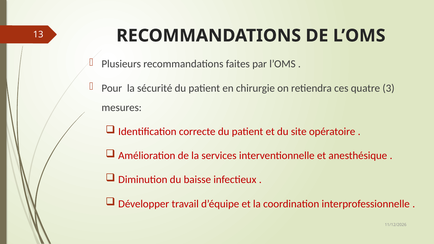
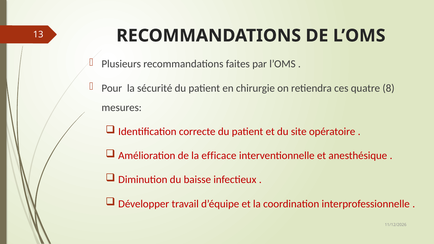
3: 3 -> 8
services: services -> efficace
